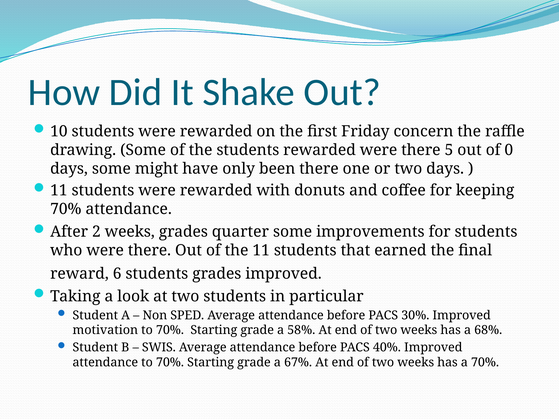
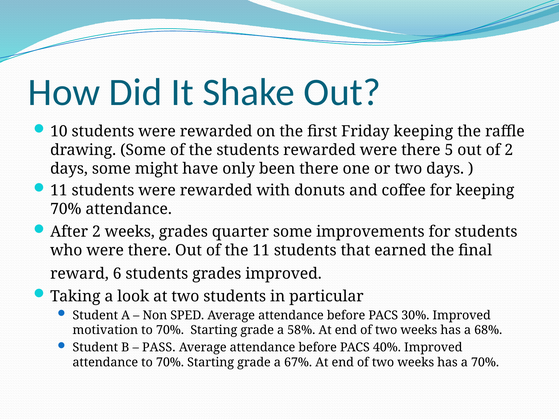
Friday concern: concern -> keeping
of 0: 0 -> 2
SWIS: SWIS -> PASS
